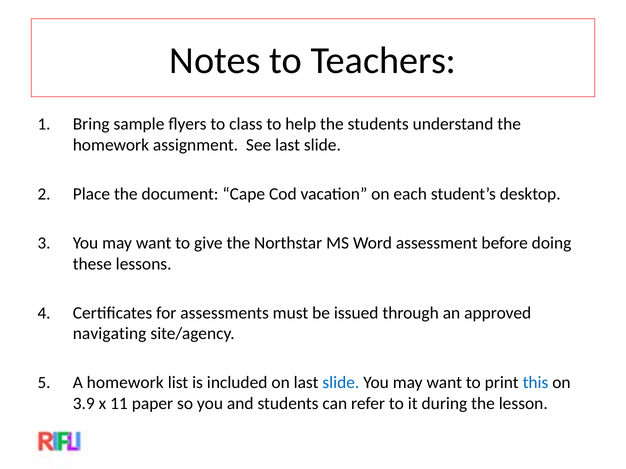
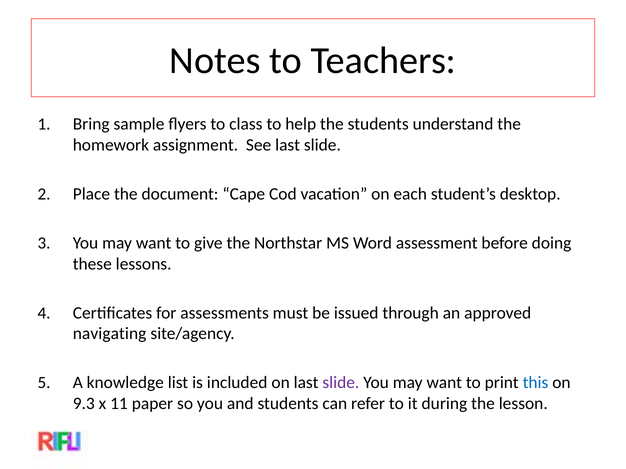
A homework: homework -> knowledge
slide at (341, 383) colour: blue -> purple
3.9: 3.9 -> 9.3
